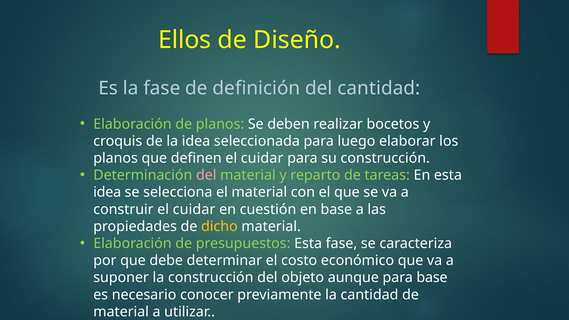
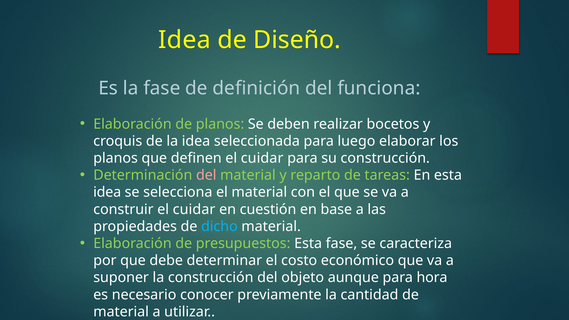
Ellos at (185, 40): Ellos -> Idea
del cantidad: cantidad -> funciona
dicho colour: yellow -> light blue
para base: base -> hora
